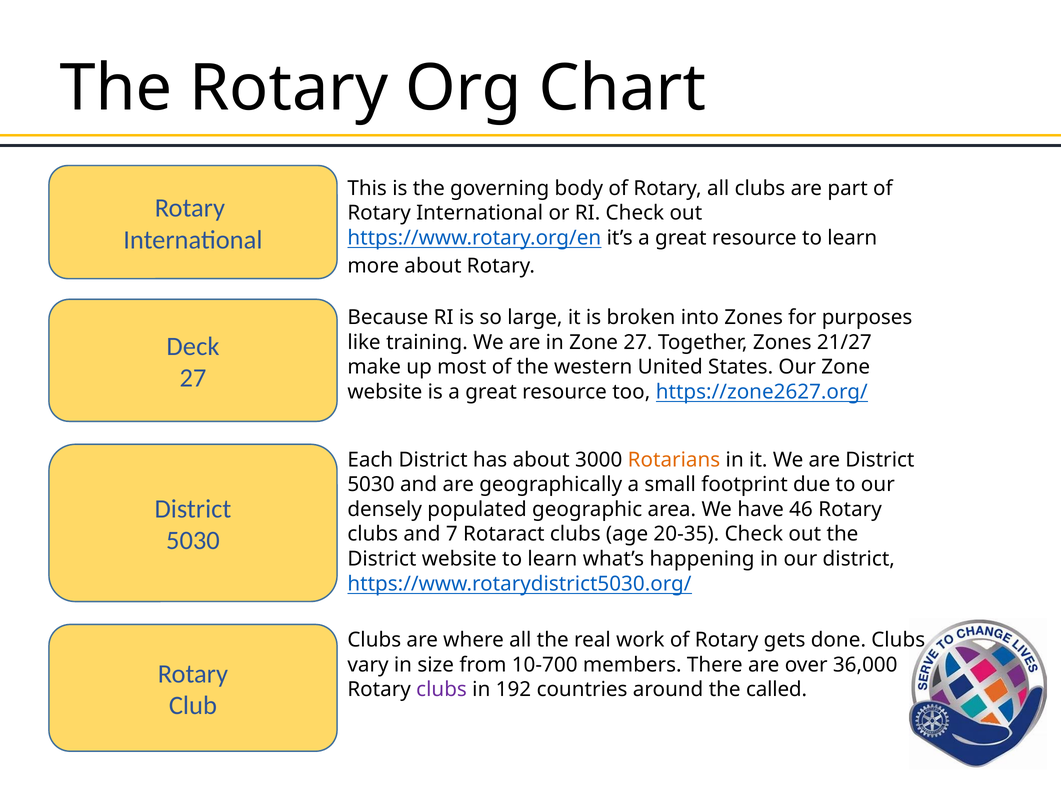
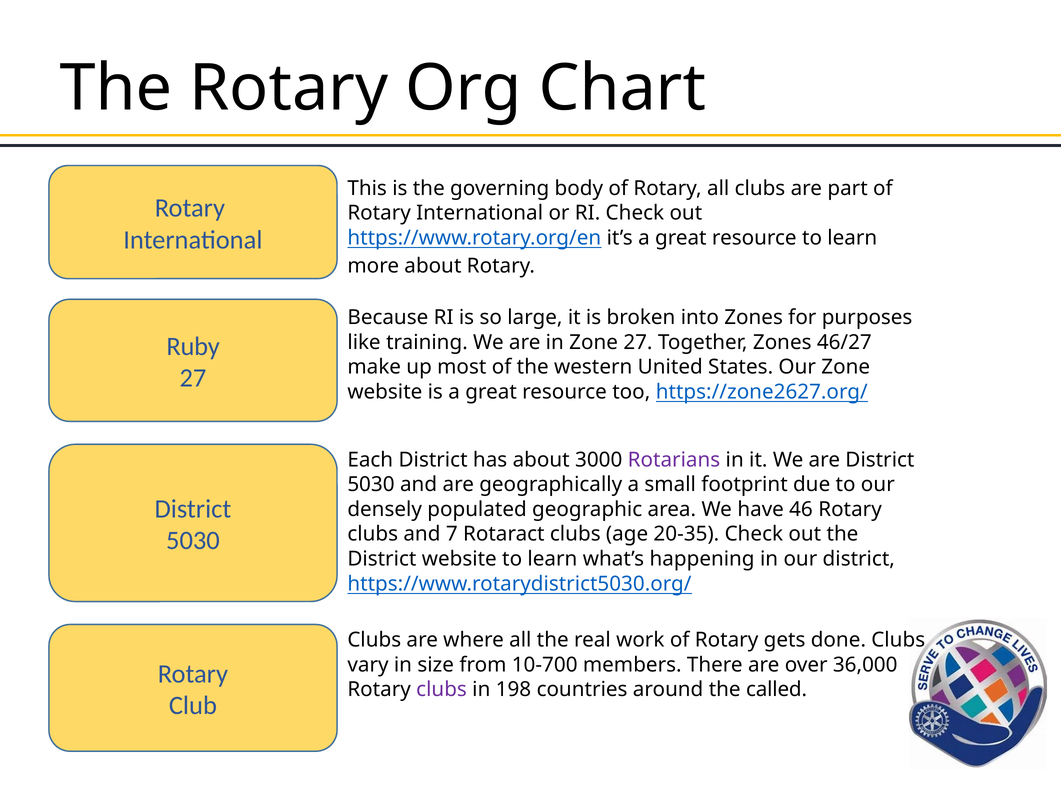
Deck: Deck -> Ruby
21/27: 21/27 -> 46/27
Rotarians colour: orange -> purple
192: 192 -> 198
